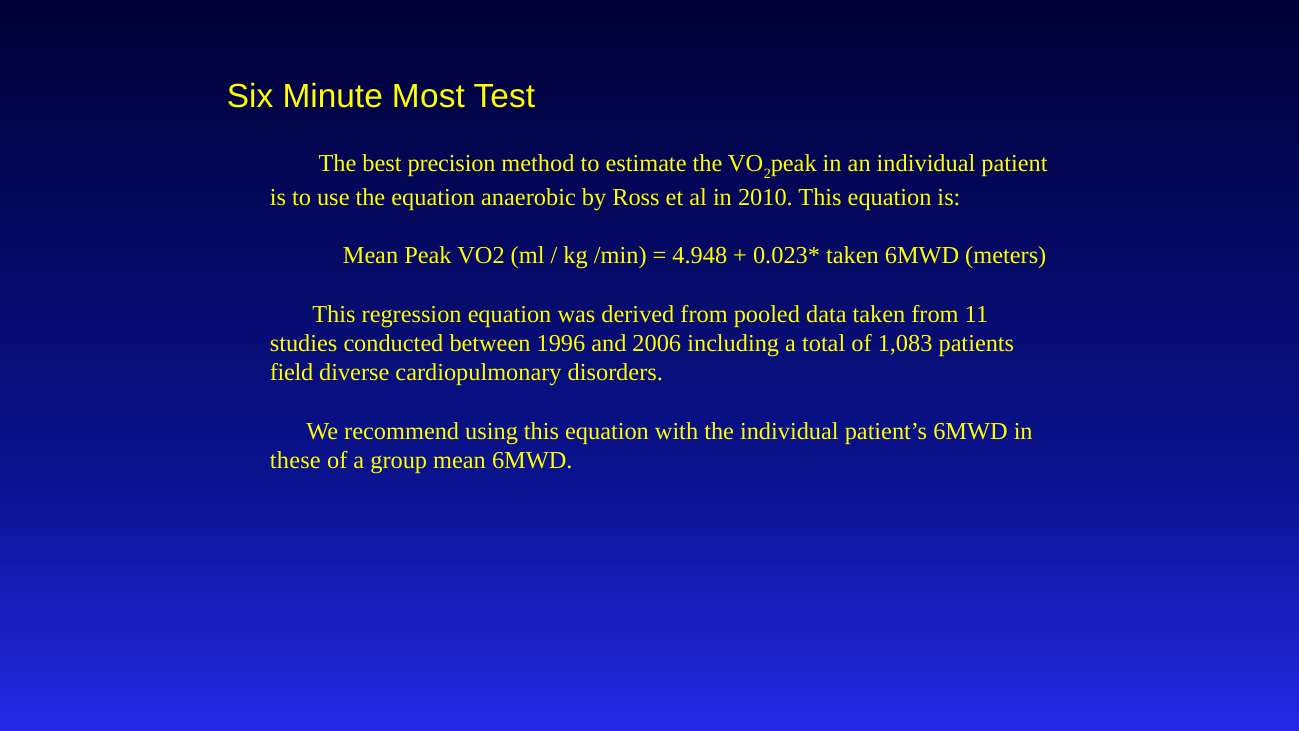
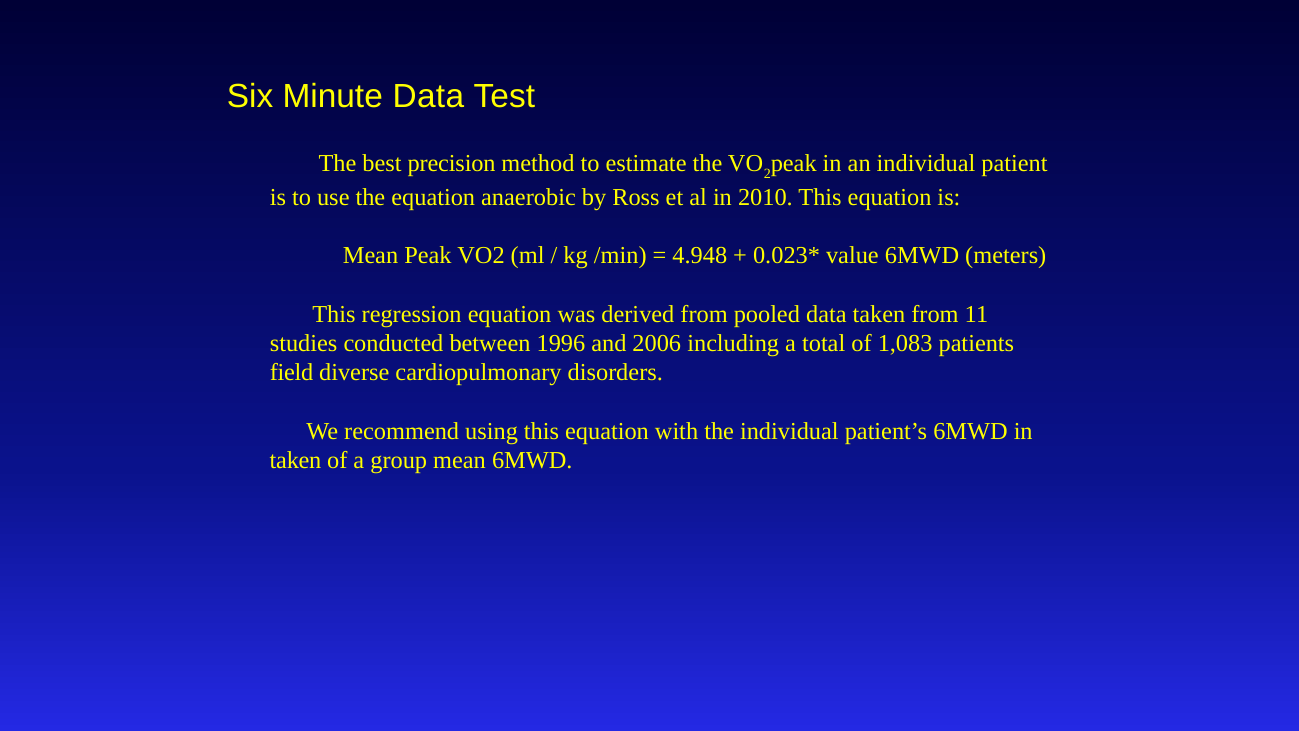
Minute Most: Most -> Data
taken at (852, 256): taken -> value
these at (295, 460): these -> taken
